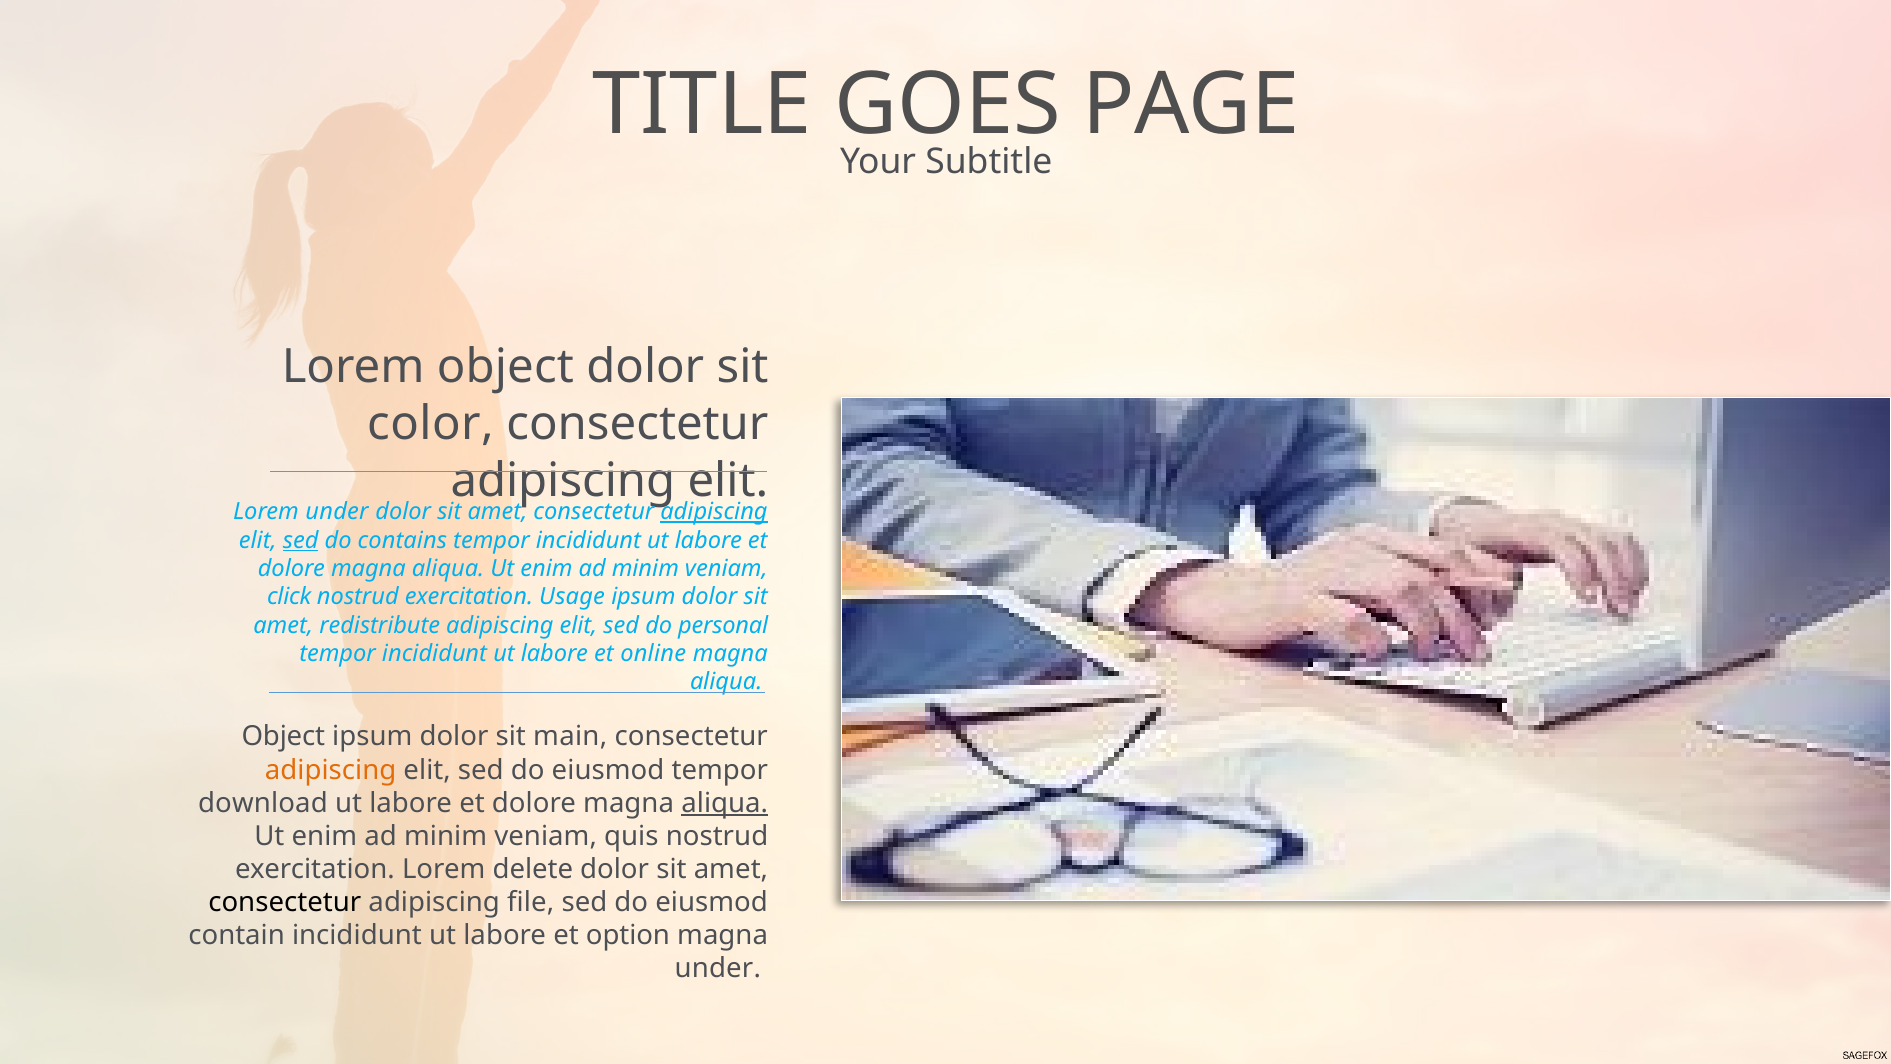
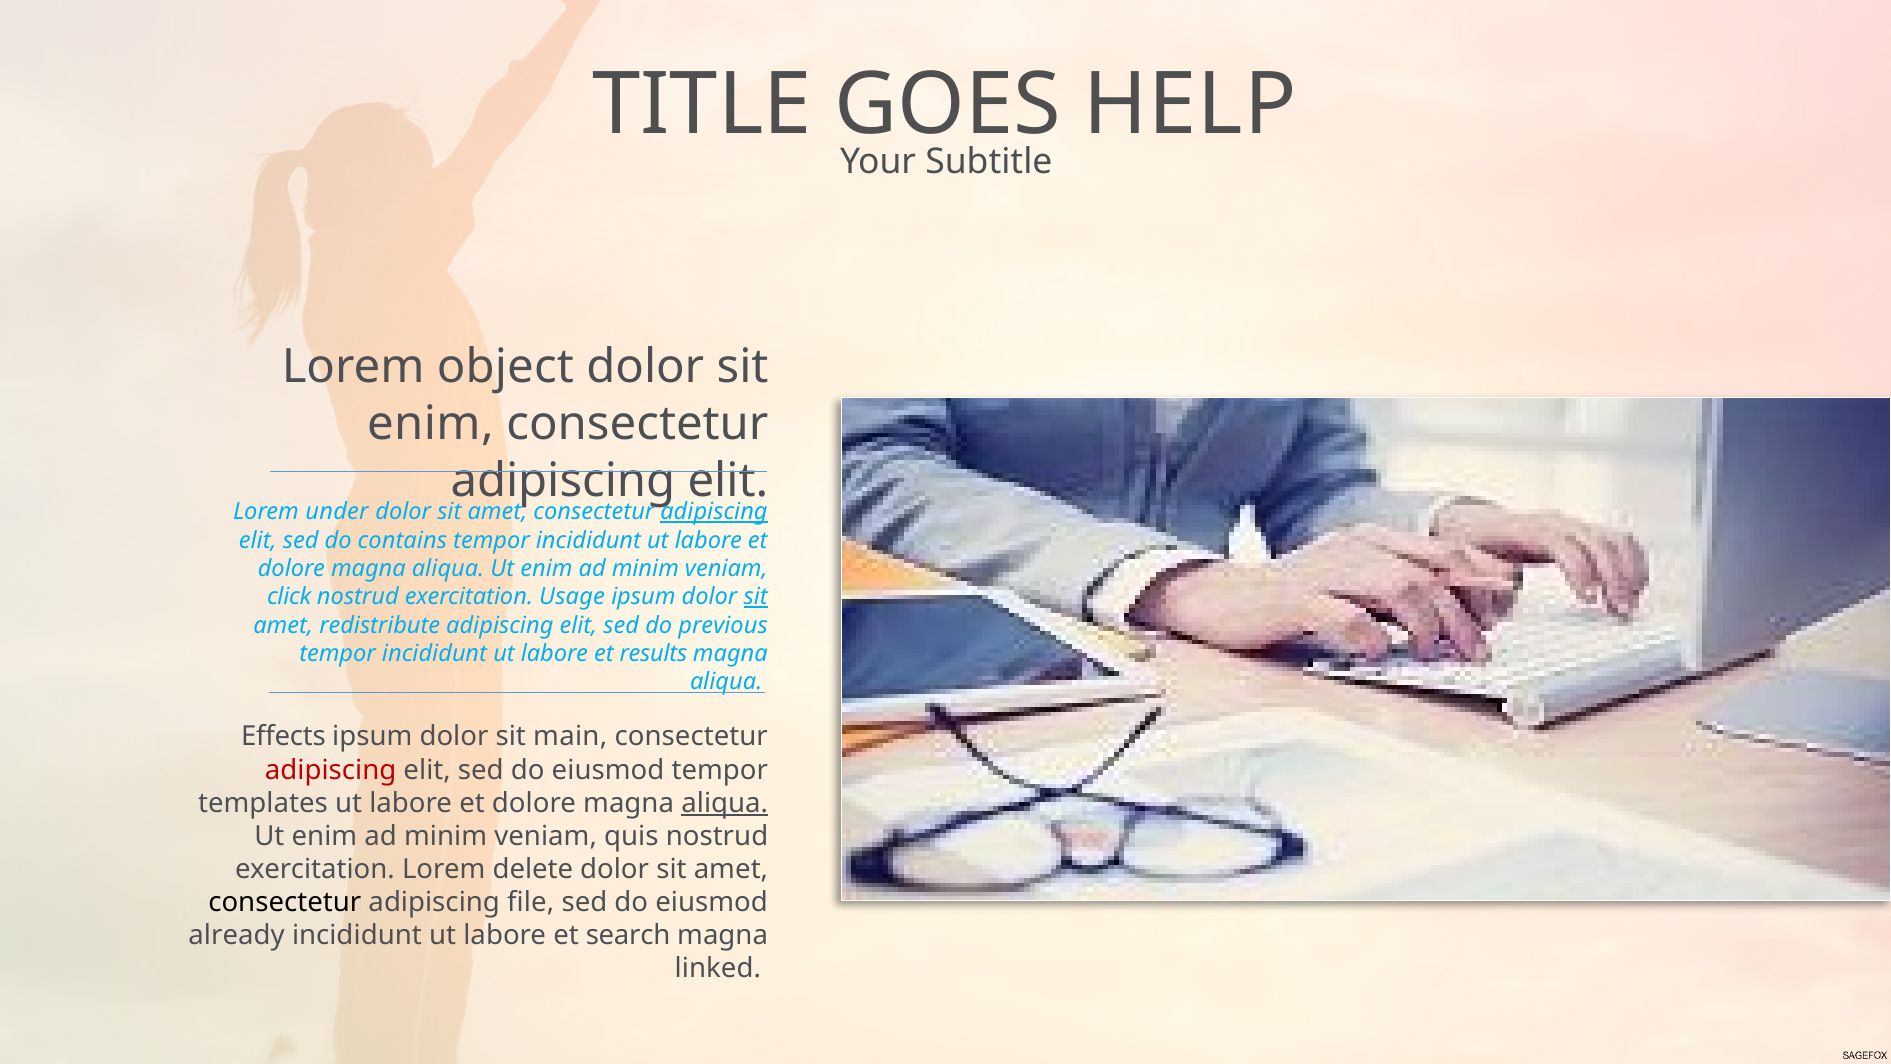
PAGE: PAGE -> HELP
color at (430, 424): color -> enim
sed at (301, 540) underline: present -> none
sit at (756, 597) underline: none -> present
personal: personal -> previous
online: online -> results
Object at (283, 737): Object -> Effects
adipiscing at (331, 770) colour: orange -> red
download: download -> templates
contain: contain -> already
option: option -> search
under at (718, 968): under -> linked
